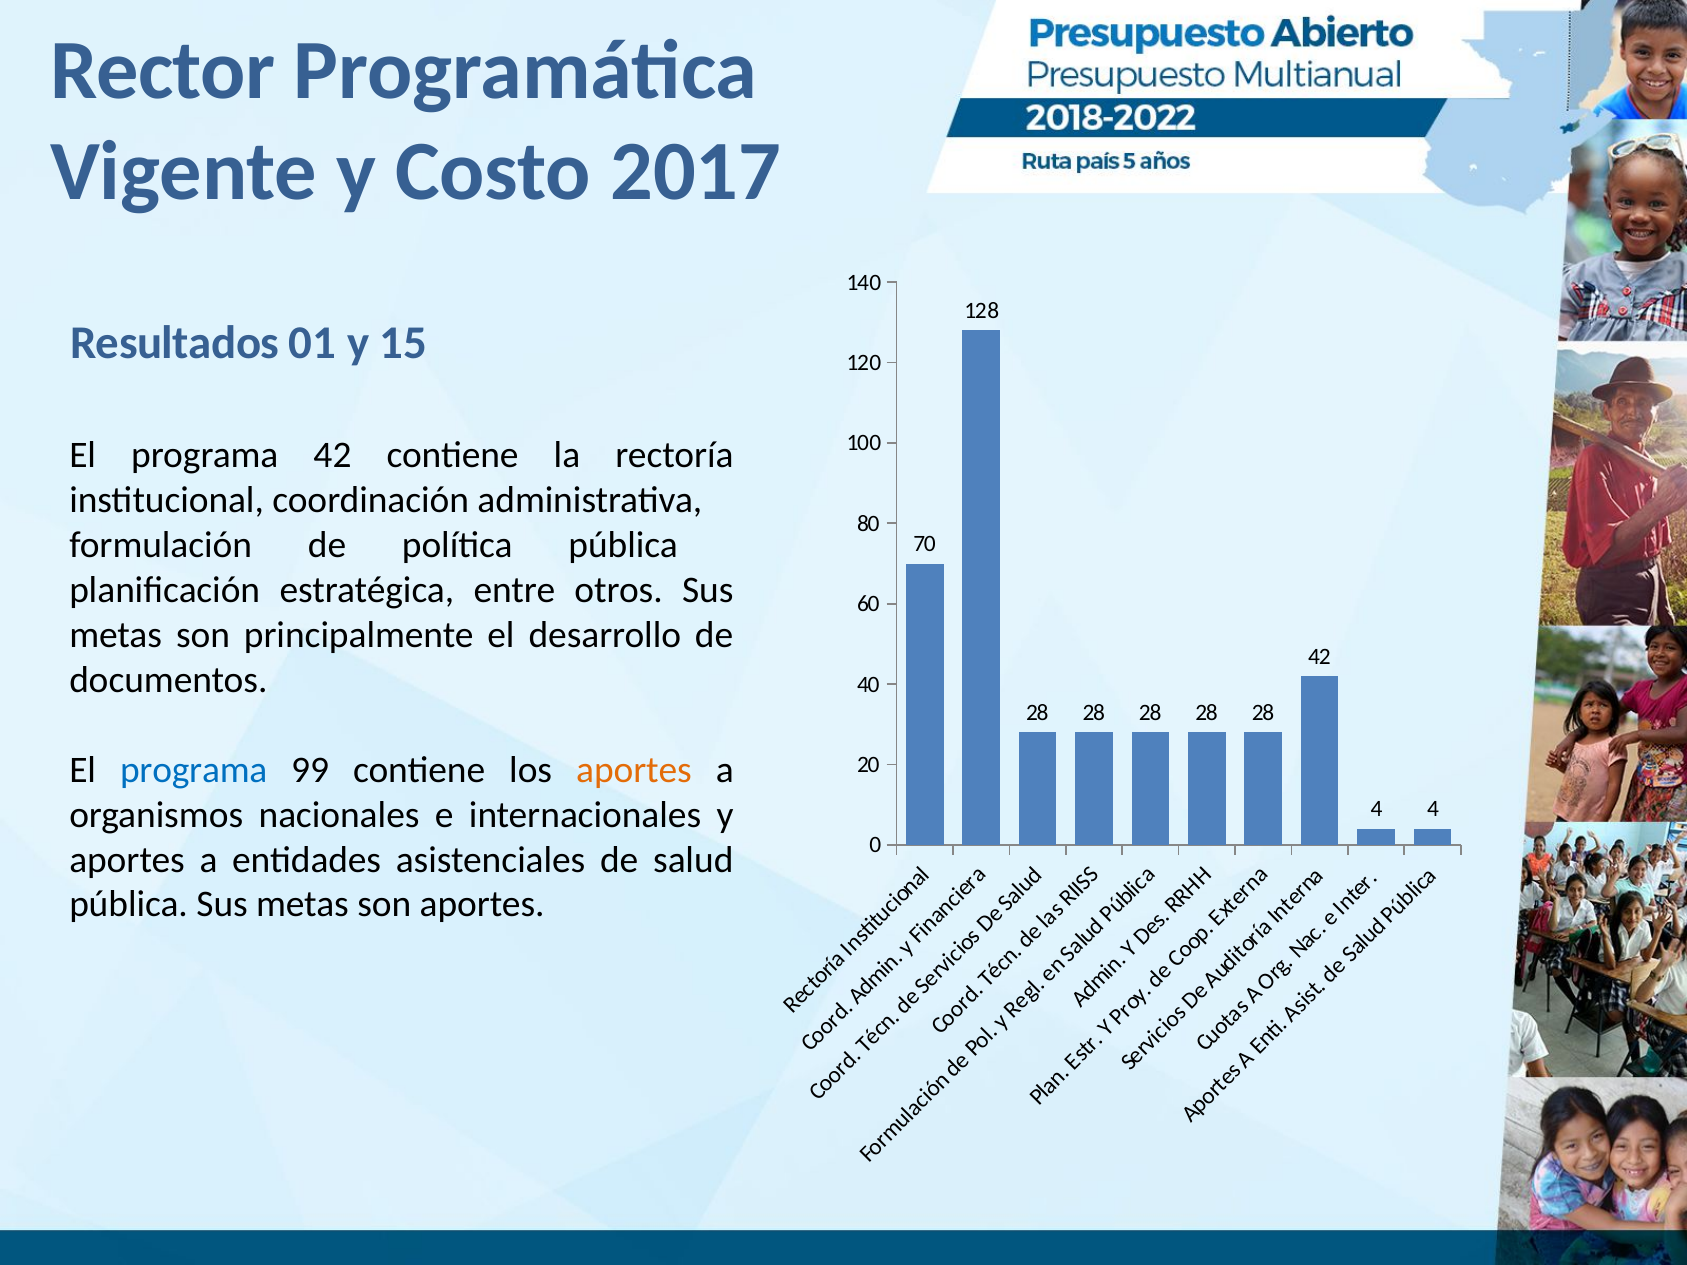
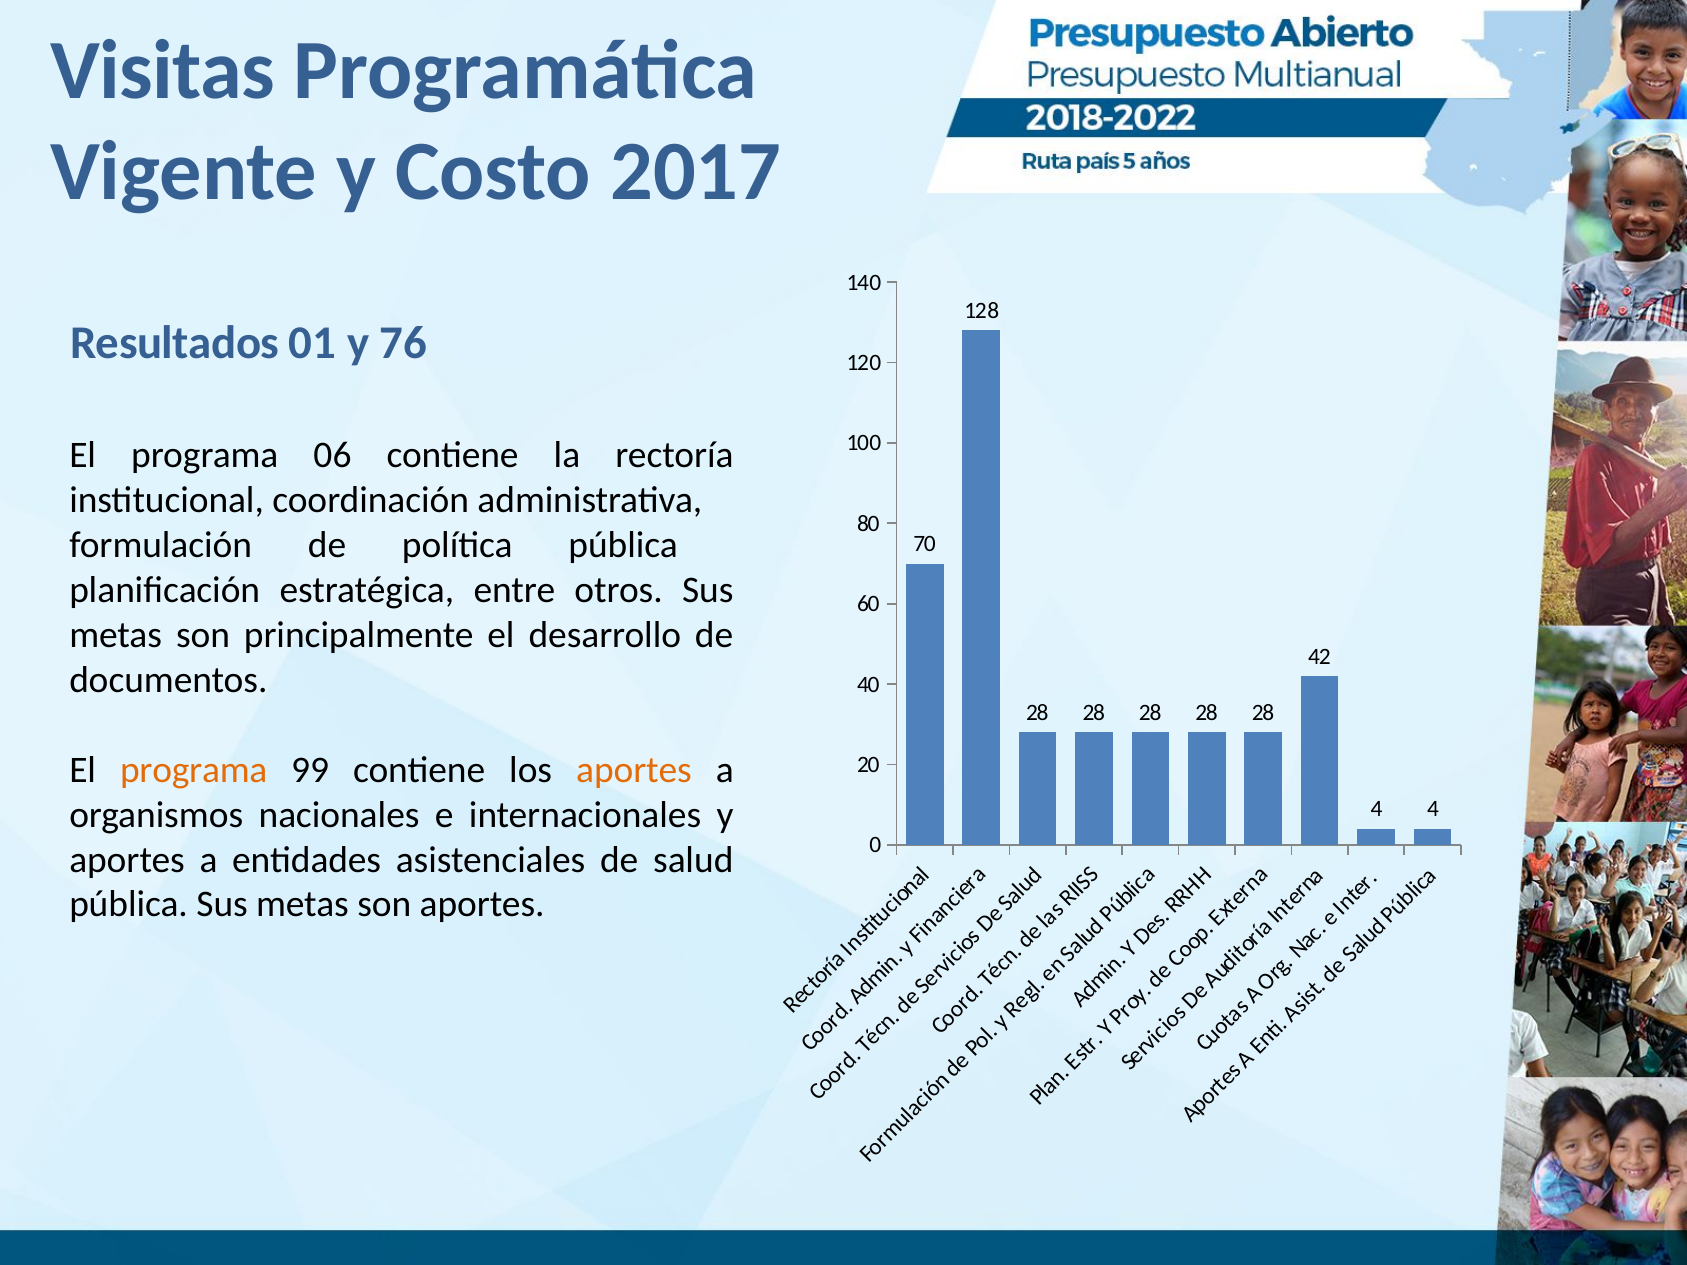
Rector: Rector -> Visitas
15: 15 -> 76
programa 42: 42 -> 06
programa at (194, 770) colour: blue -> orange
